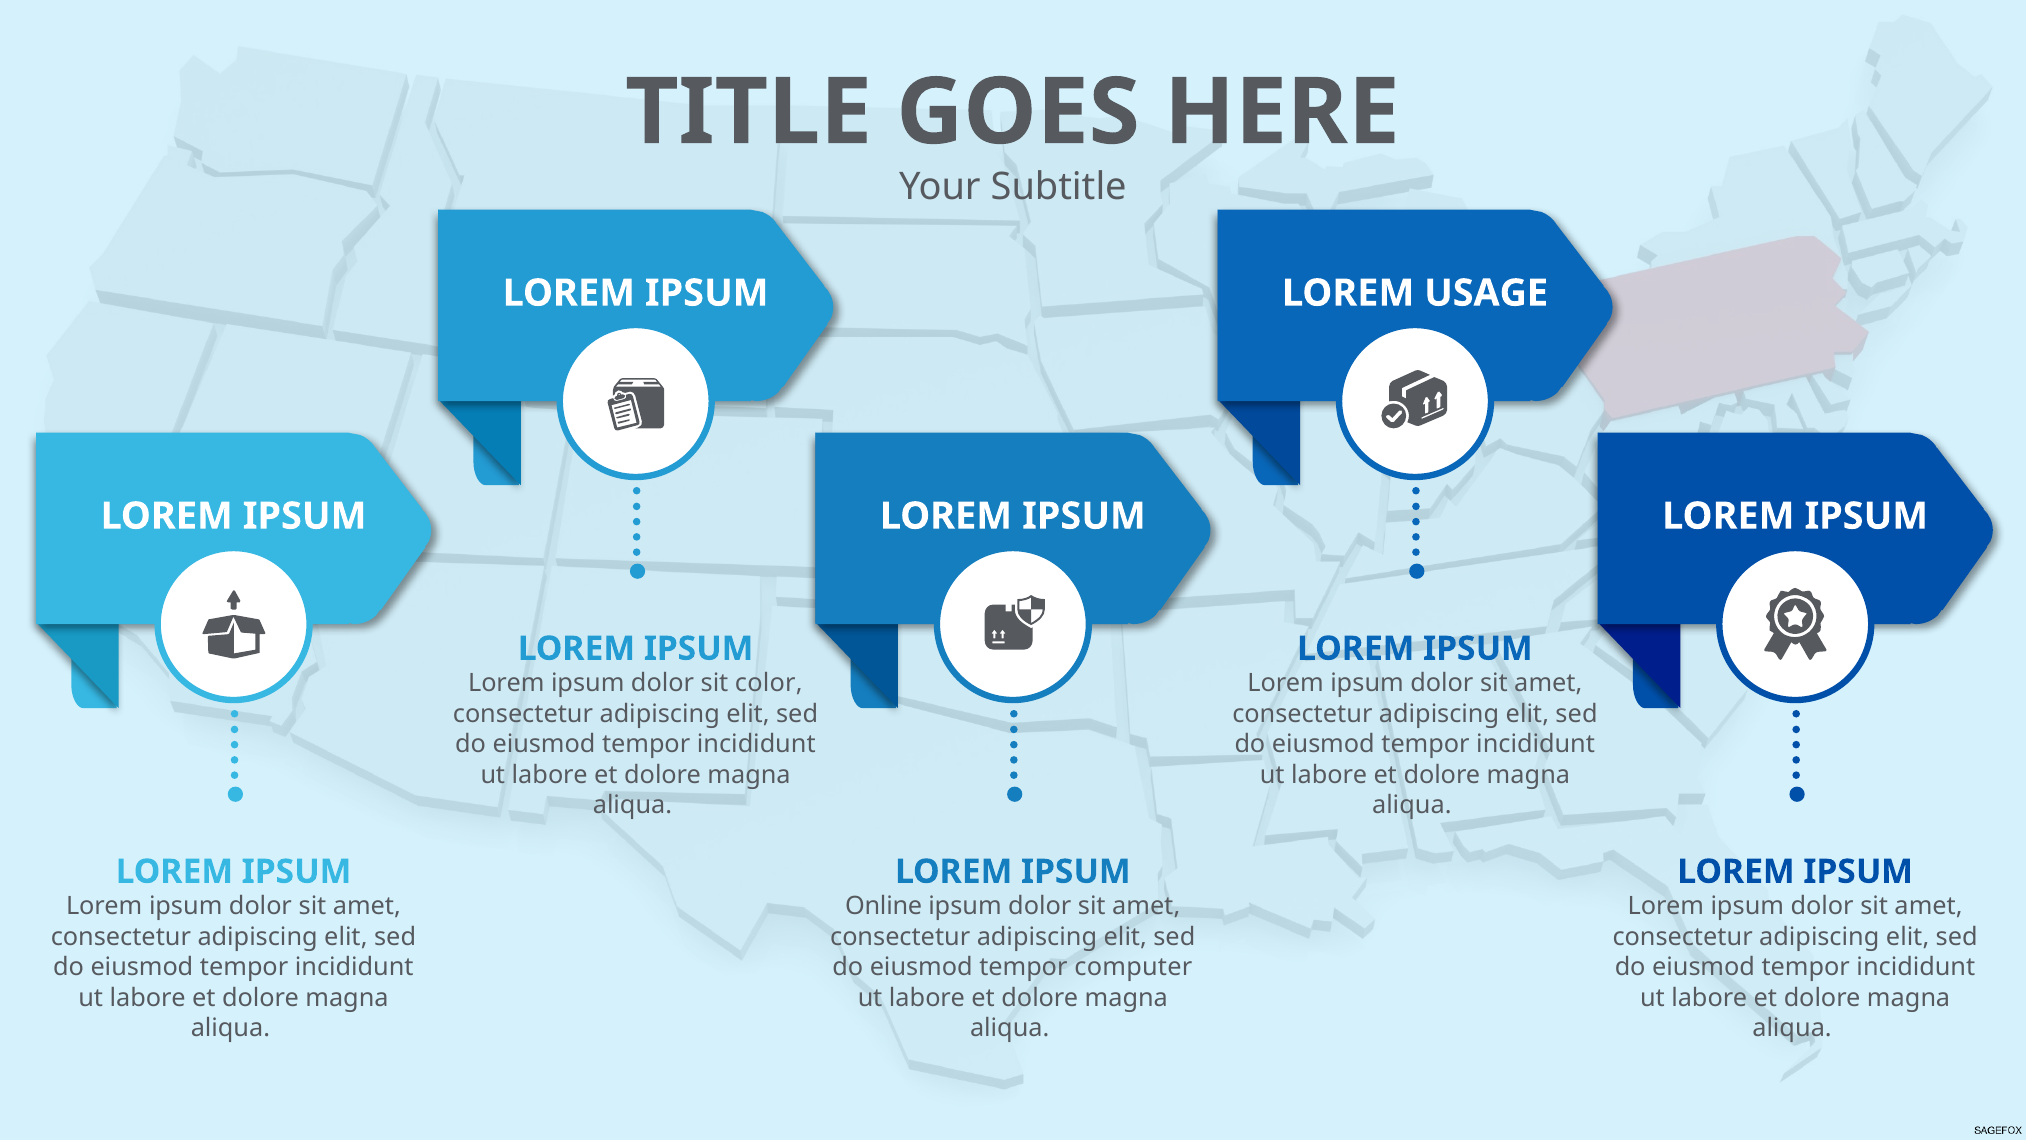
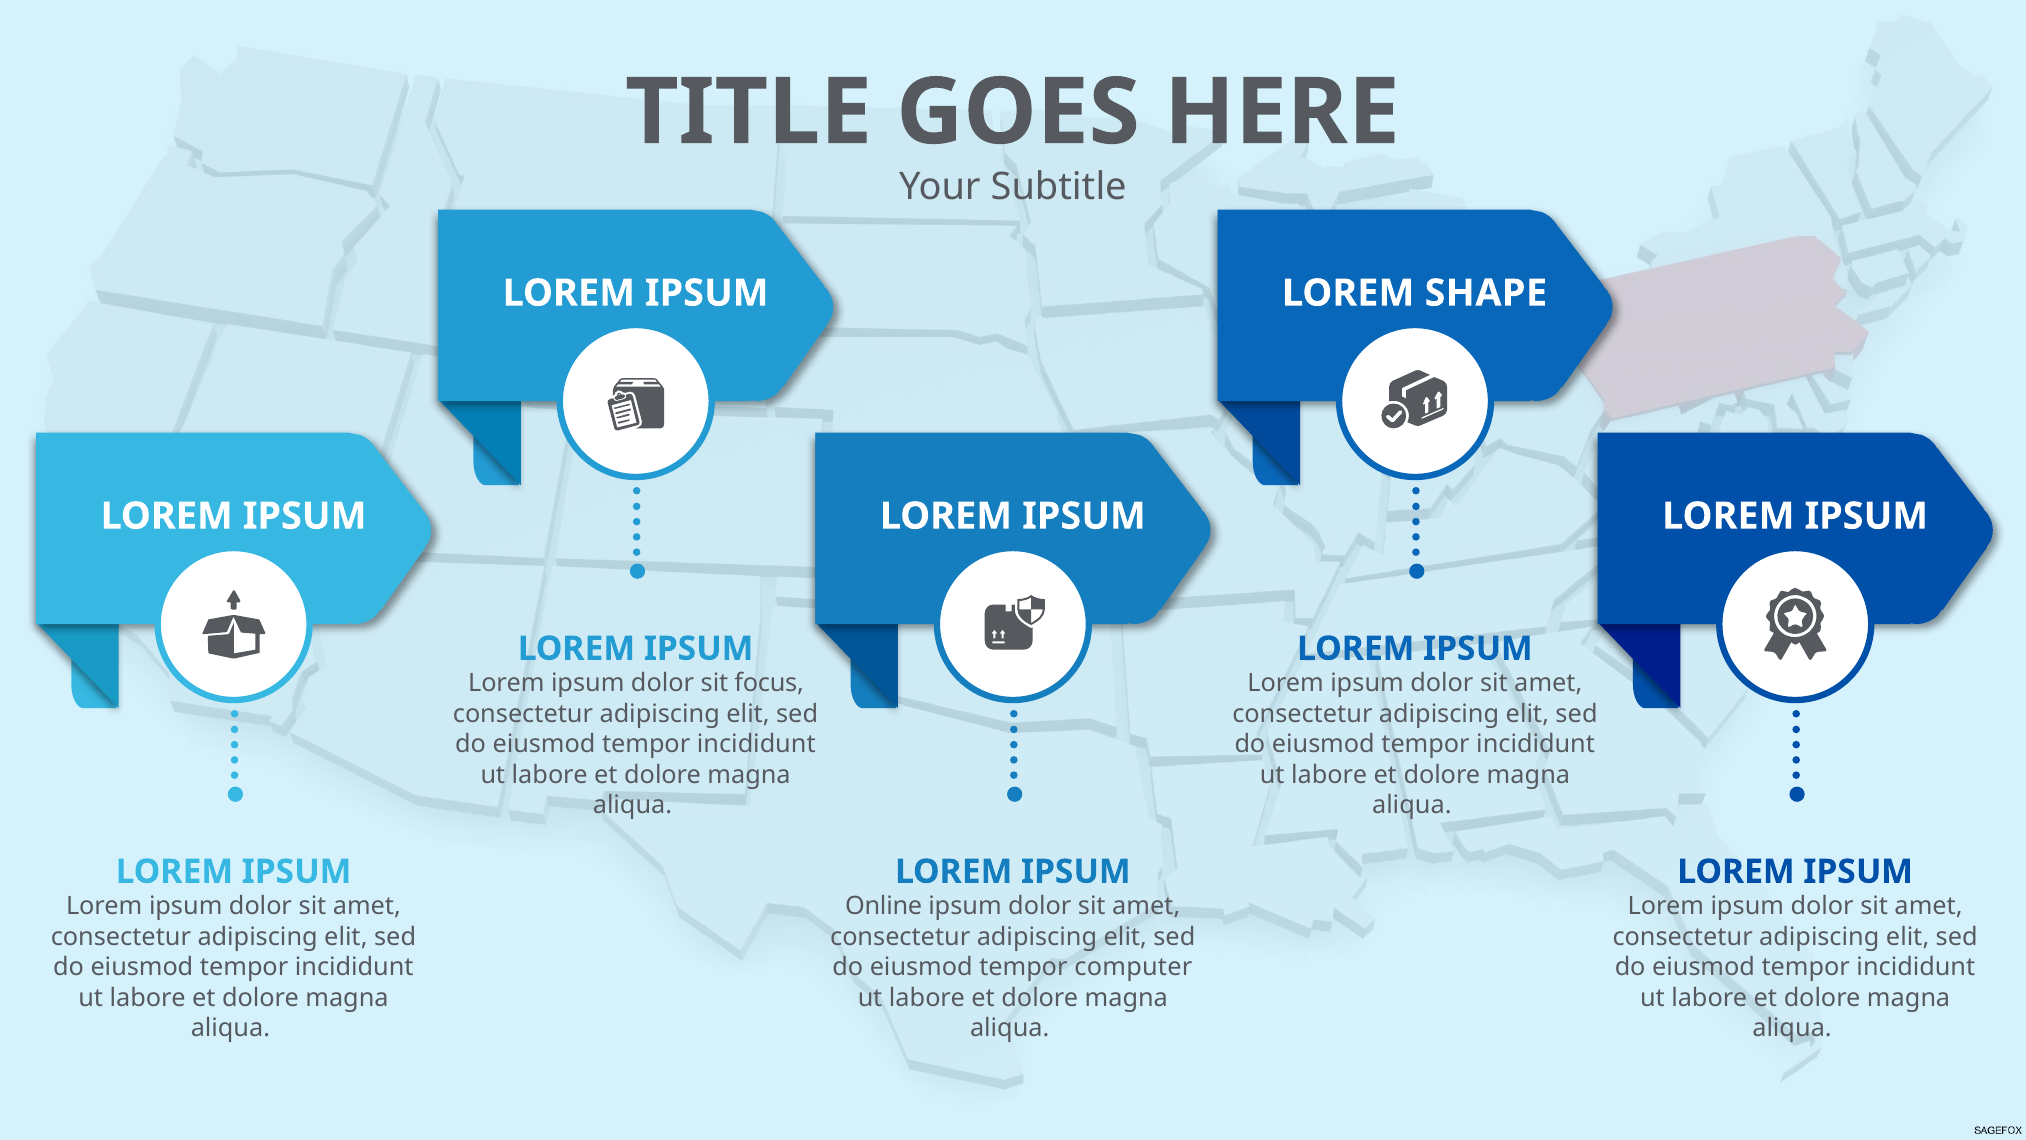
USAGE: USAGE -> SHAPE
color: color -> focus
